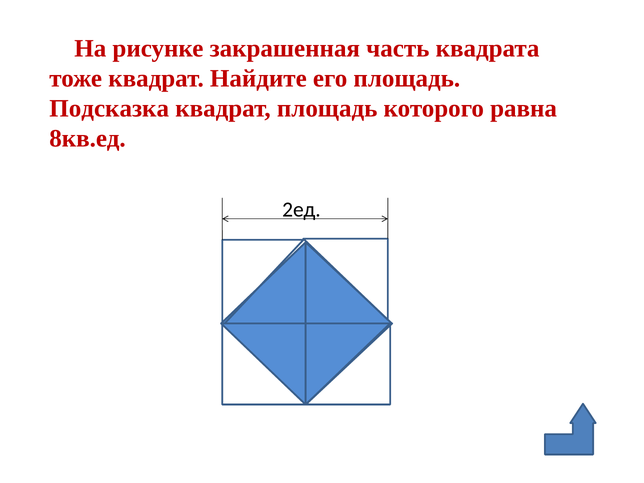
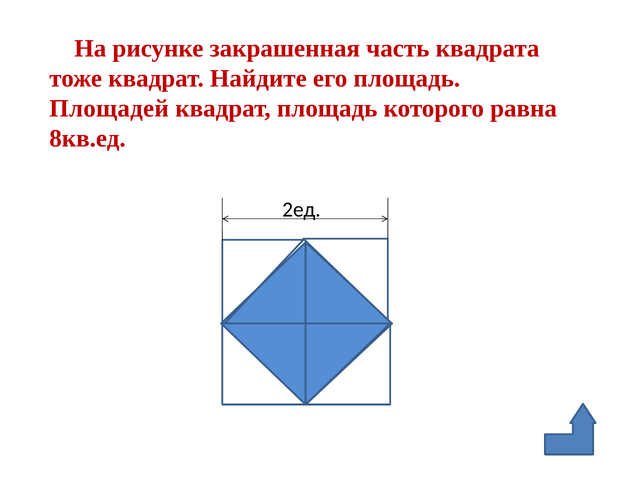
Подсказка: Подсказка -> Площадей
